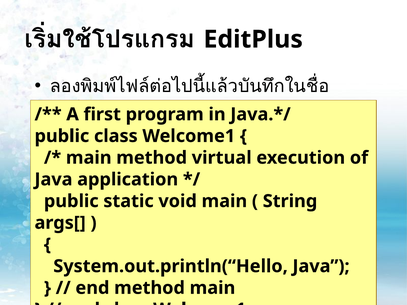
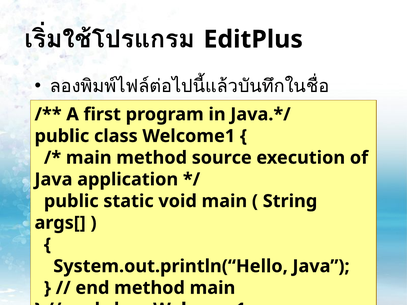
virtual: virtual -> source
